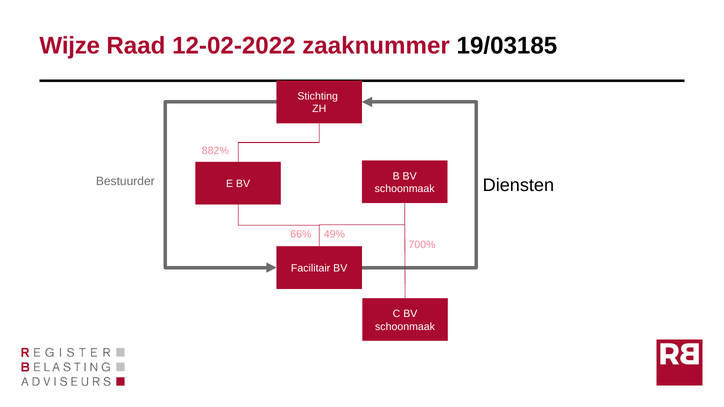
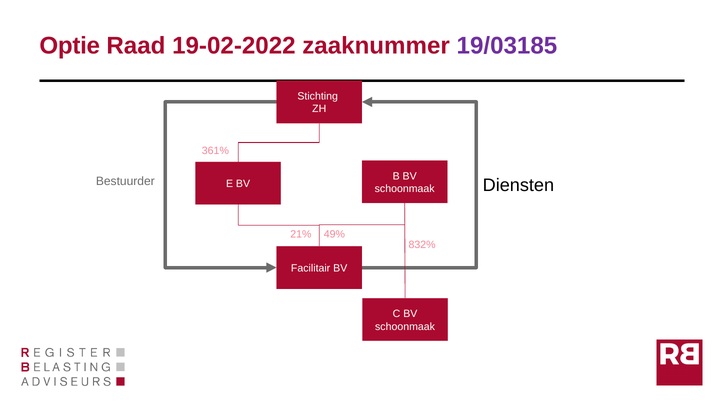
Wijze: Wijze -> Optie
12-02-2022: 12-02-2022 -> 19-02-2022
19/03185 colour: black -> purple
882%: 882% -> 361%
66%: 66% -> 21%
700%: 700% -> 832%
